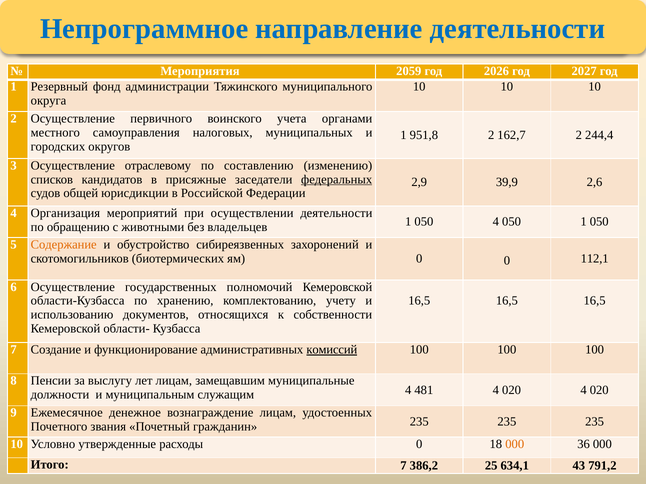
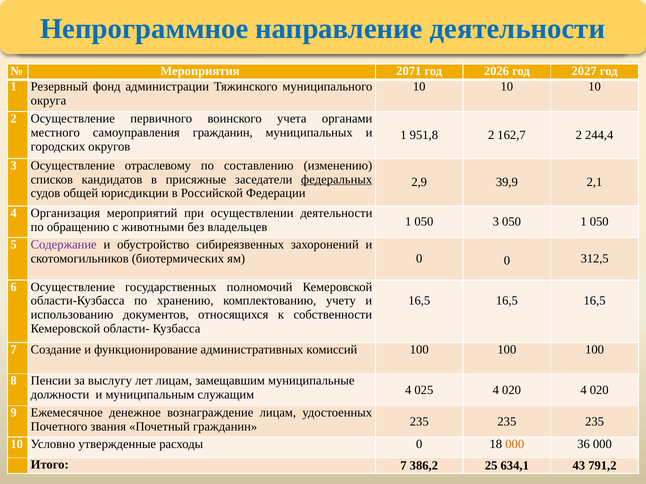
2059: 2059 -> 2071
самоуправления налоговых: налоговых -> гражданин
2,6: 2,6 -> 2,1
050 4: 4 -> 3
Содержание colour: orange -> purple
112,1: 112,1 -> 312,5
комиссий underline: present -> none
481: 481 -> 025
